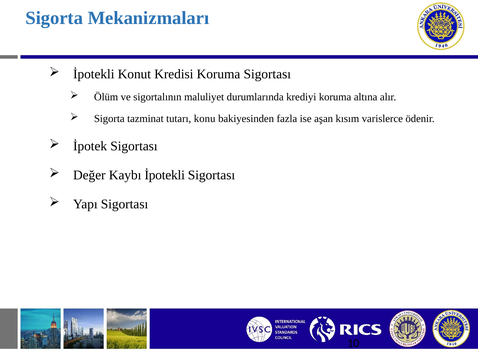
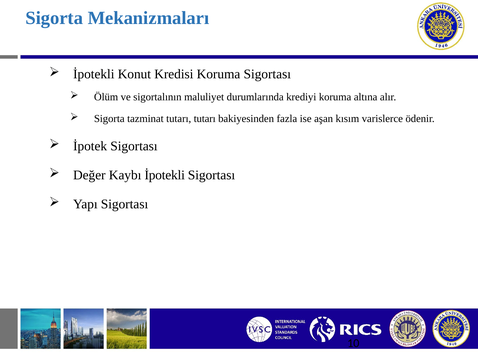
tutarı konu: konu -> tutarı
